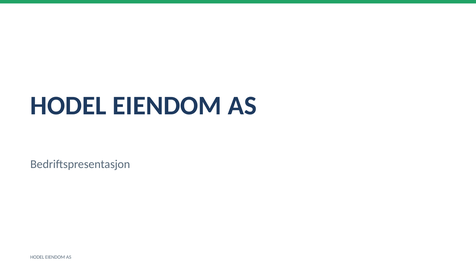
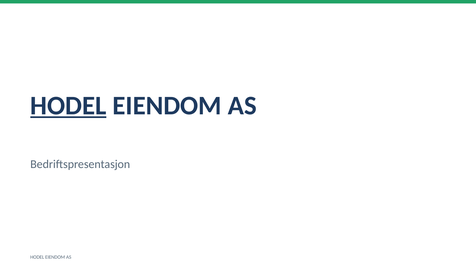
HODEL at (68, 106) underline: none -> present
